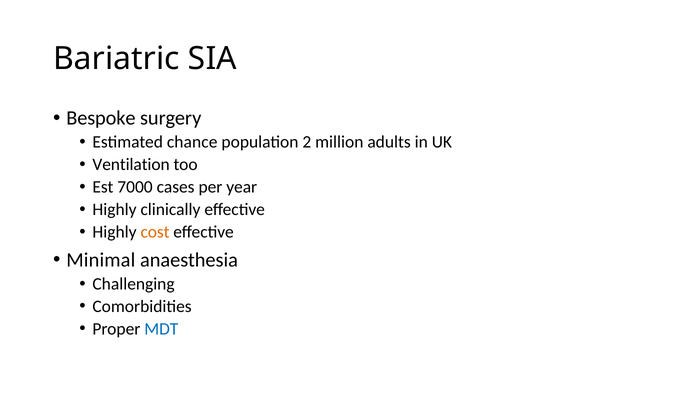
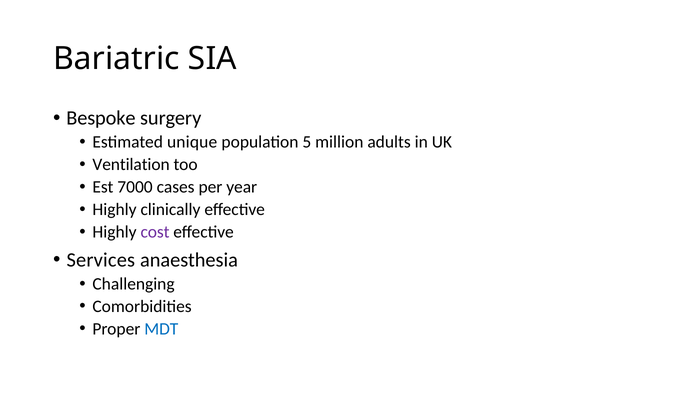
chance: chance -> unique
2: 2 -> 5
cost colour: orange -> purple
Minimal: Minimal -> Services
